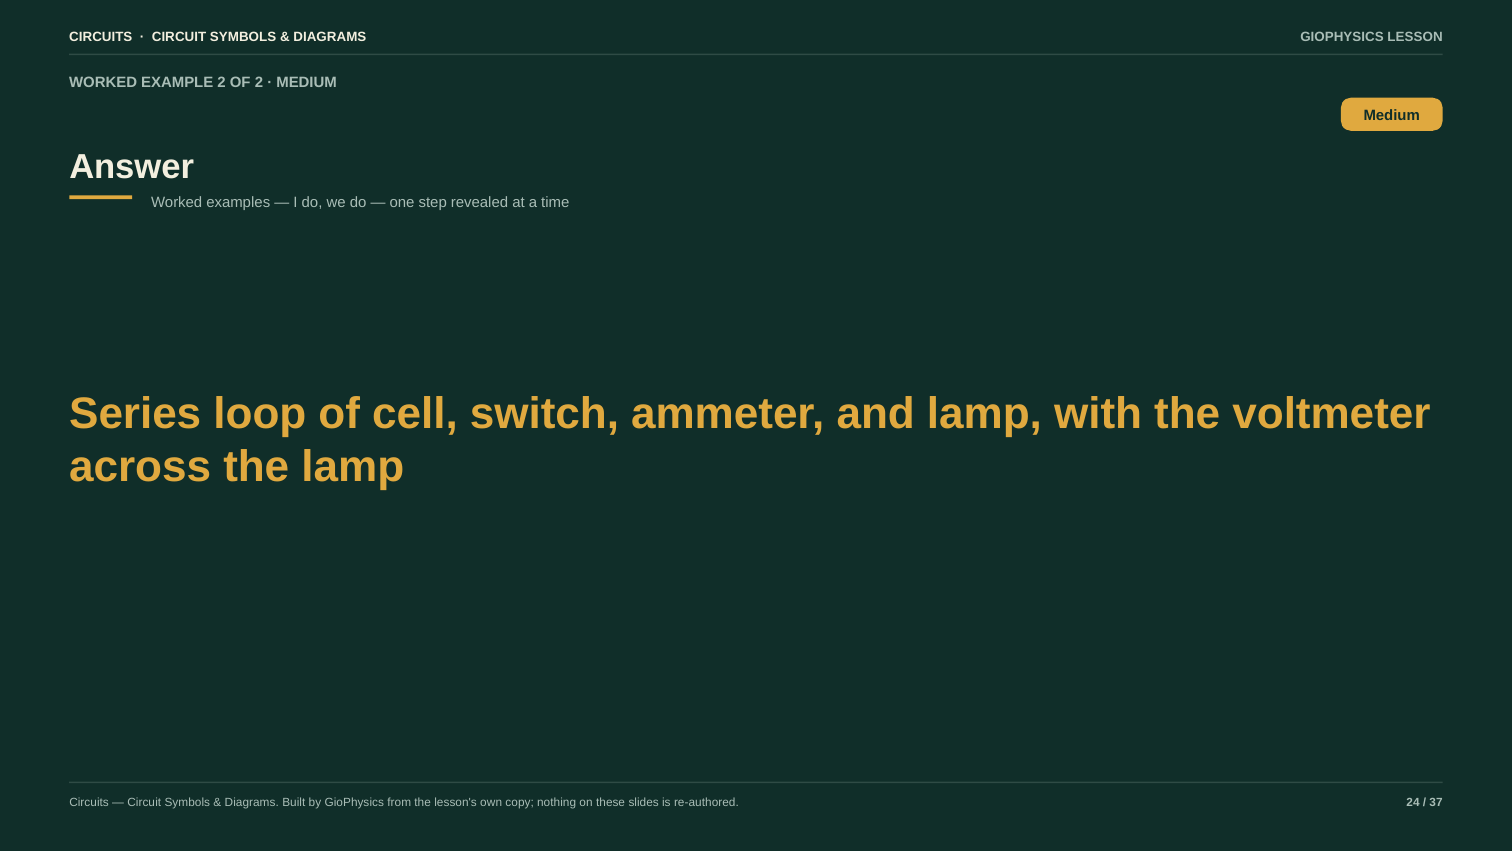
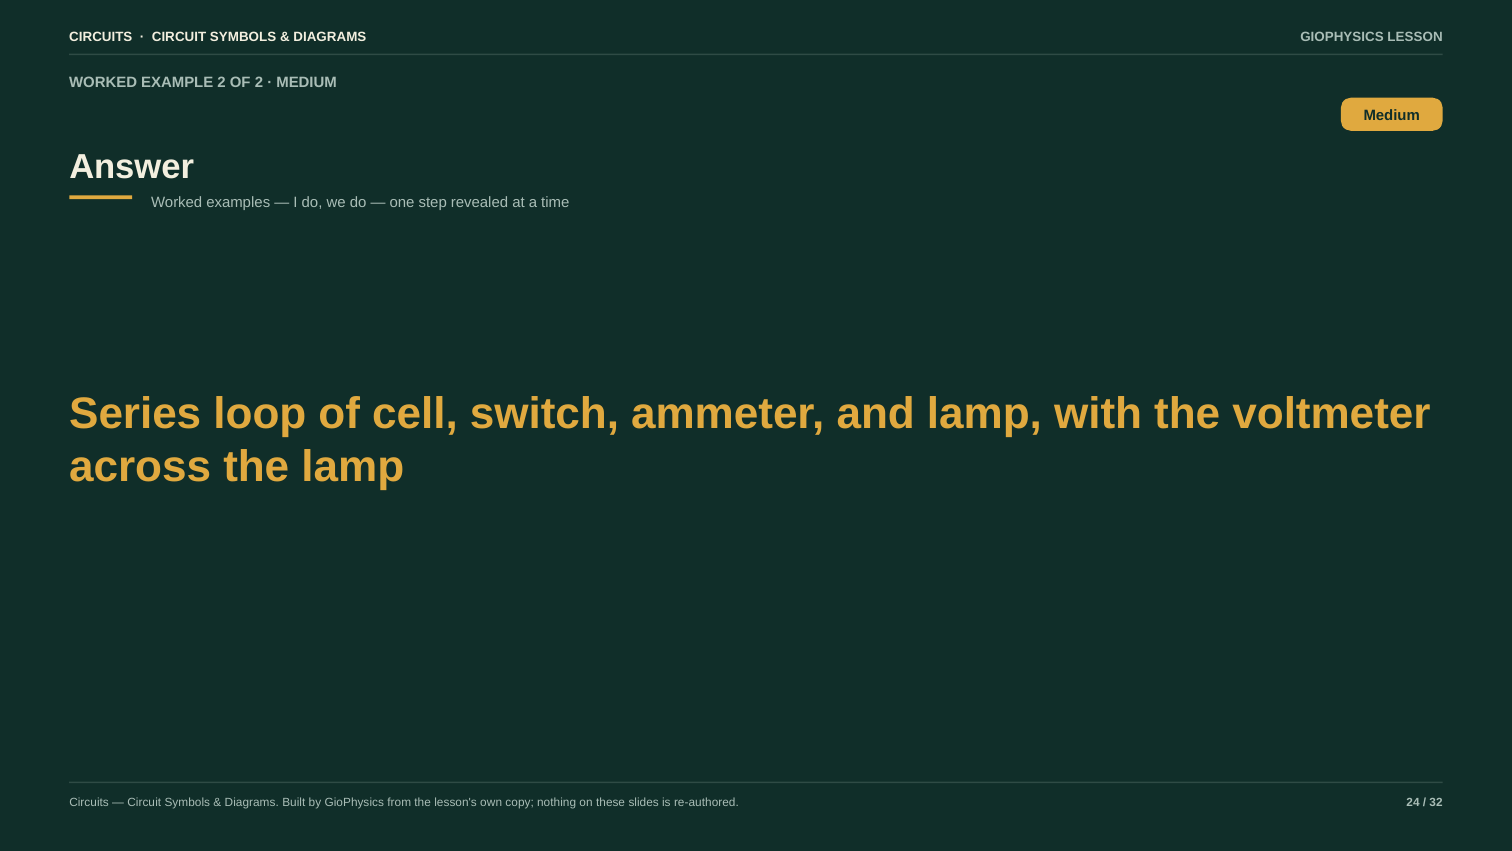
37: 37 -> 32
